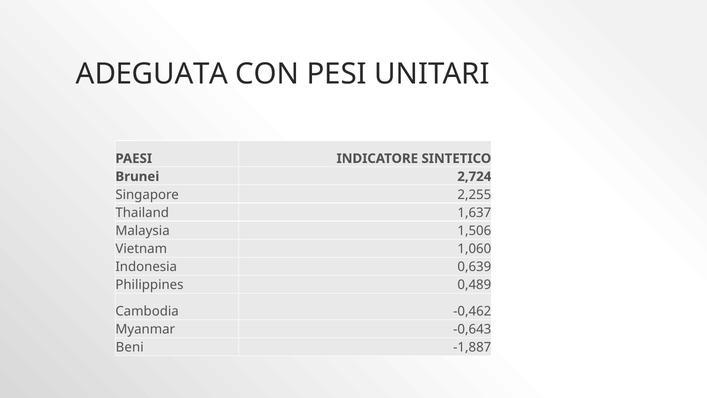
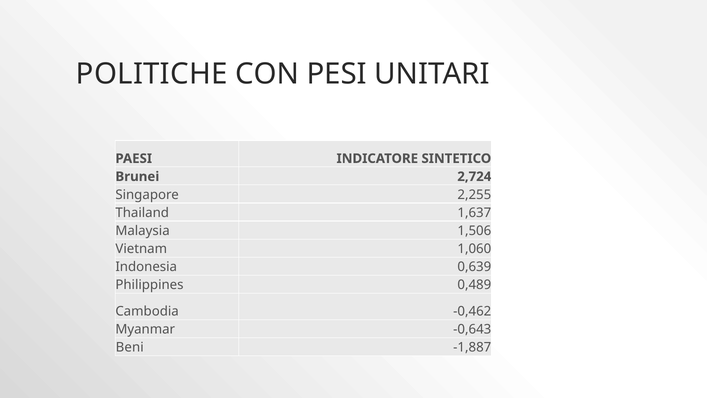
ADEGUATA: ADEGUATA -> POLITICHE
